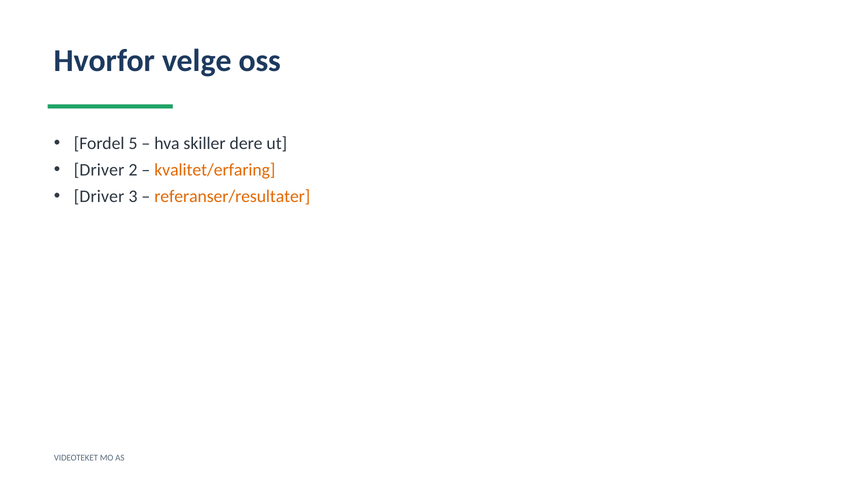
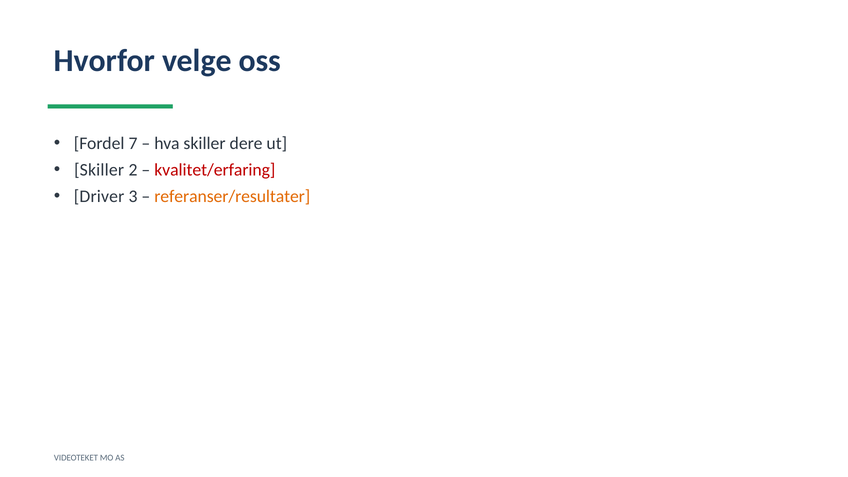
5: 5 -> 7
Driver at (99, 170): Driver -> Skiller
kvalitet/erfaring colour: orange -> red
